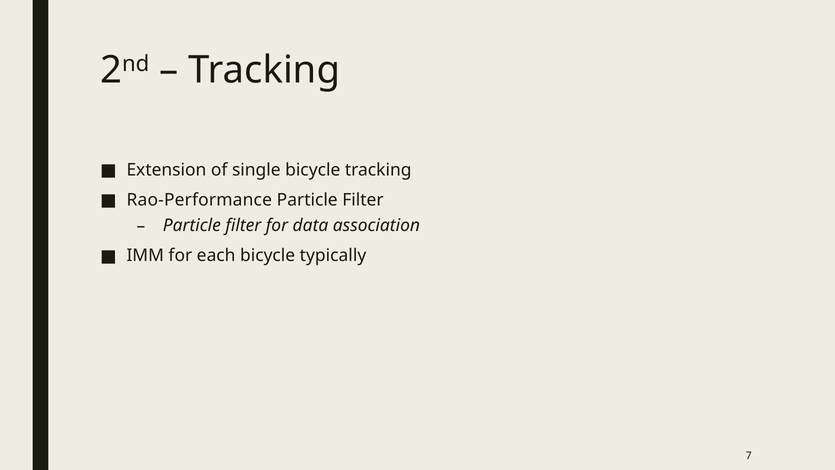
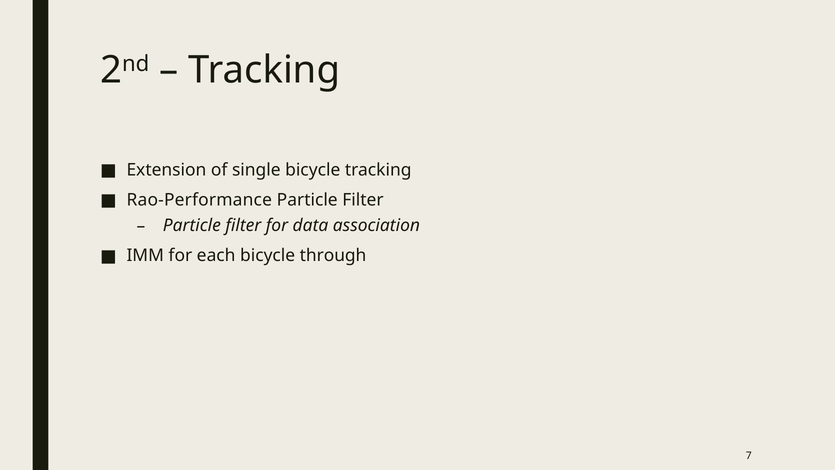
typically: typically -> through
